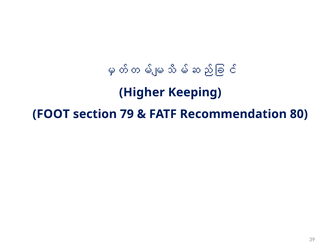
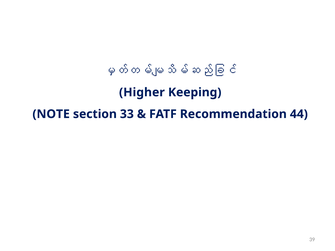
FOOT: FOOT -> NOTE
79: 79 -> 33
80: 80 -> 44
